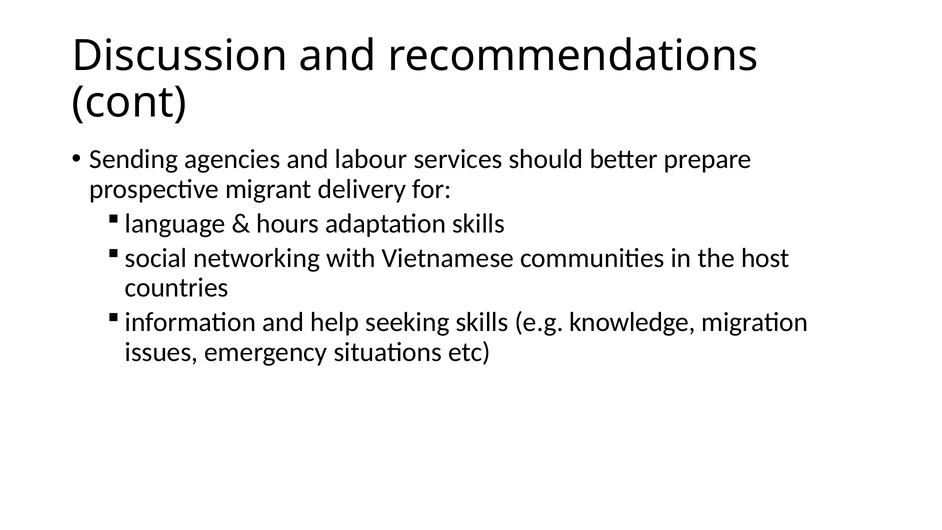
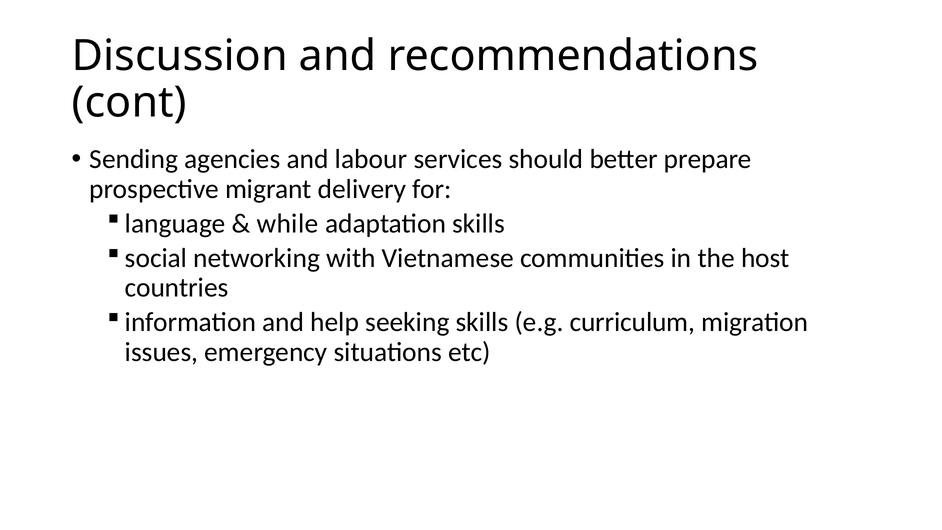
hours: hours -> while
knowledge: knowledge -> curriculum
